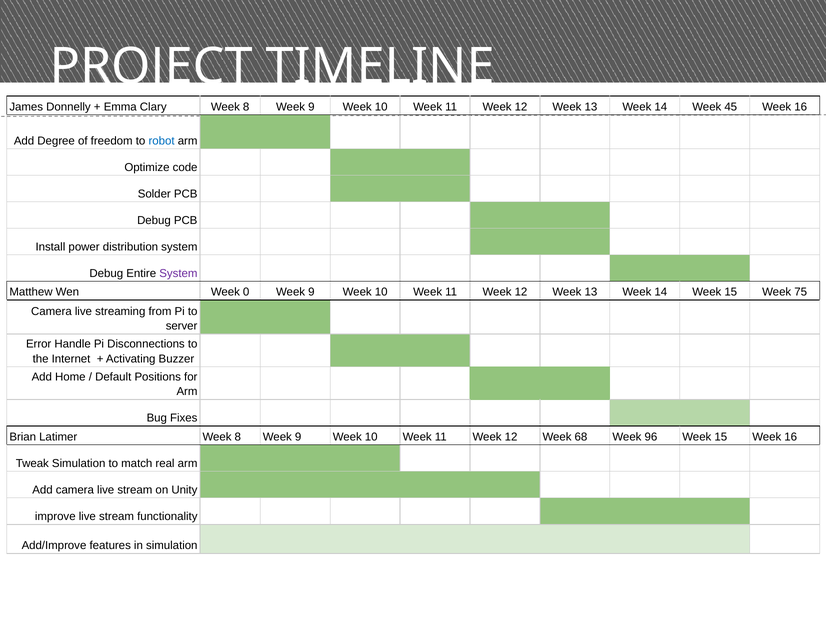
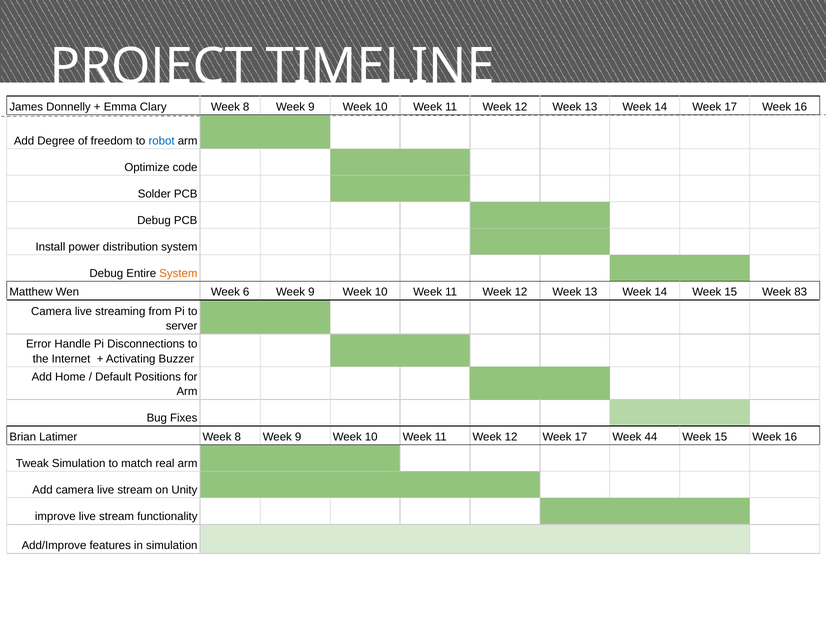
14 Week 45: 45 -> 17
System at (178, 274) colour: purple -> orange
0: 0 -> 6
75: 75 -> 83
12 Week 68: 68 -> 17
96: 96 -> 44
